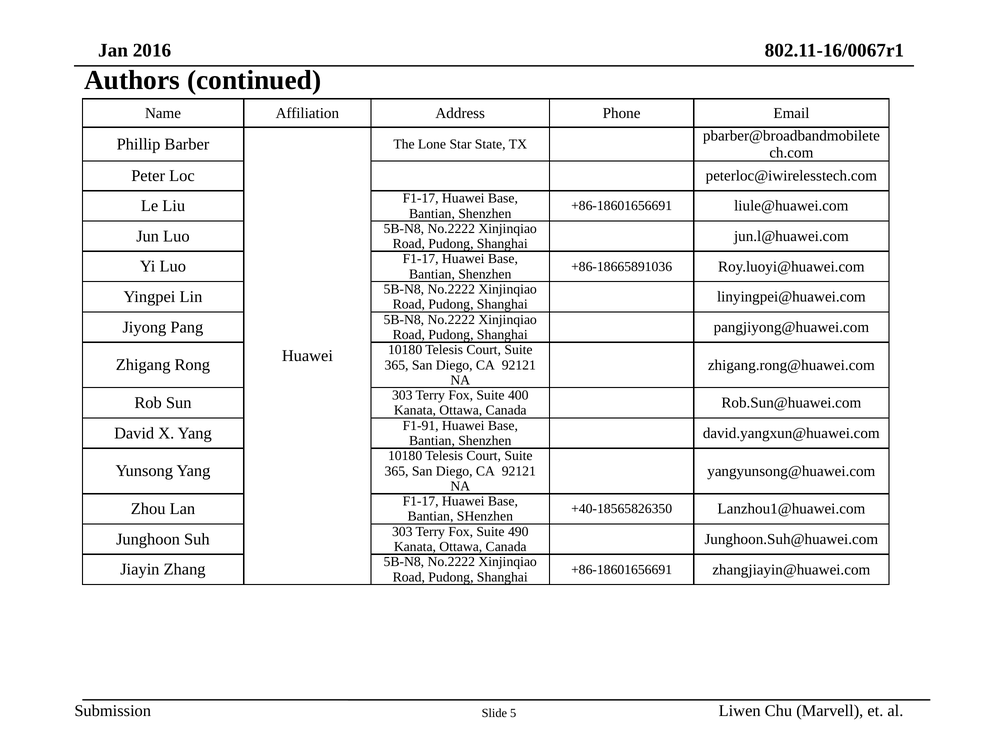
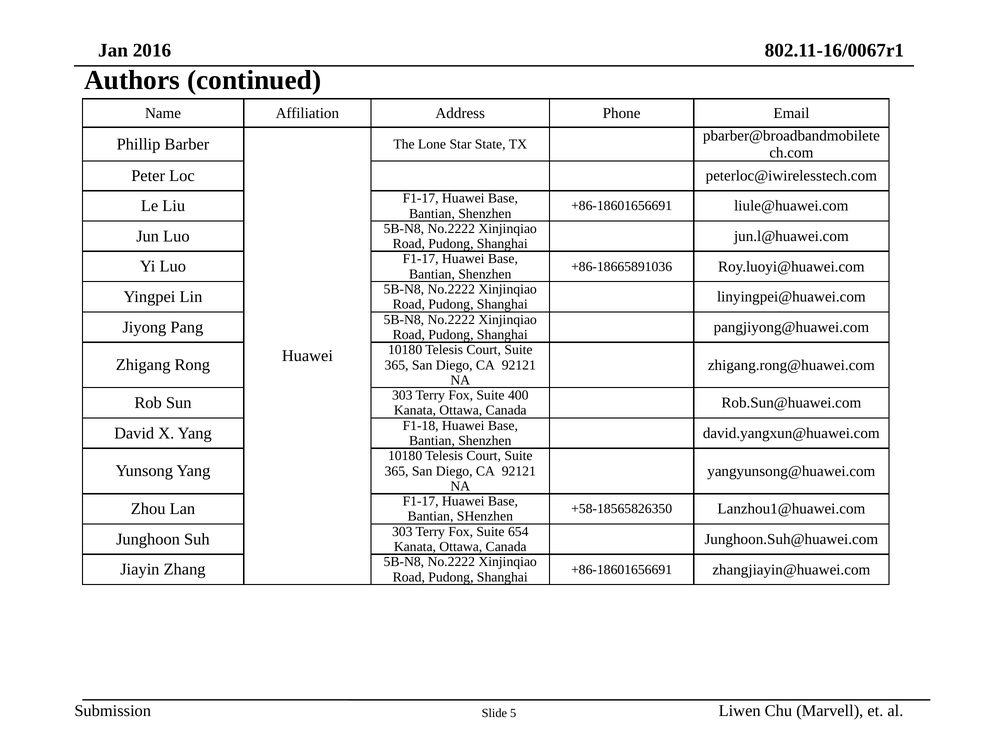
F1-91: F1-91 -> F1-18
+40-18565826350: +40-18565826350 -> +58-18565826350
490: 490 -> 654
